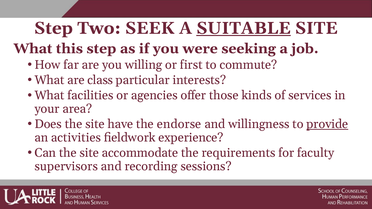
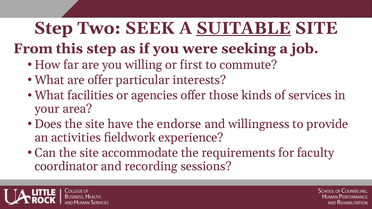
What at (33, 49): What -> From
are class: class -> offer
provide underline: present -> none
supervisors: supervisors -> coordinator
